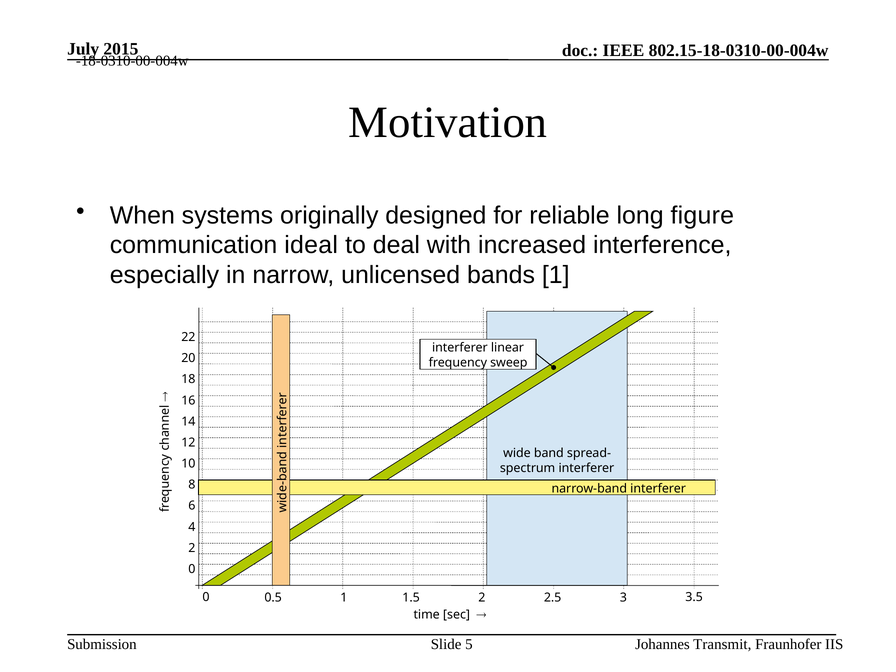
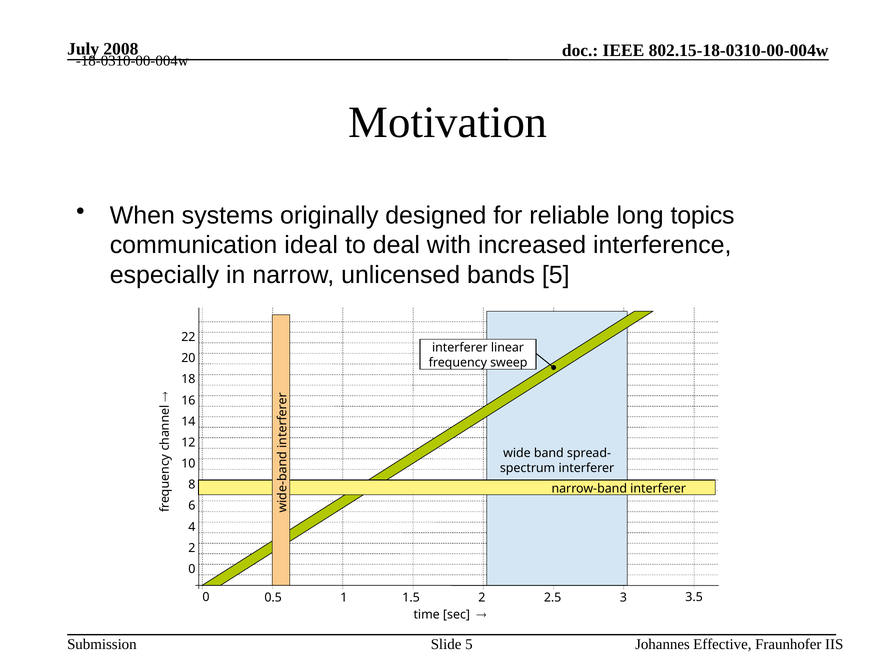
2015: 2015 -> 2008
figure: figure -> topics
bands 1: 1 -> 5
Transmit: Transmit -> Effective
